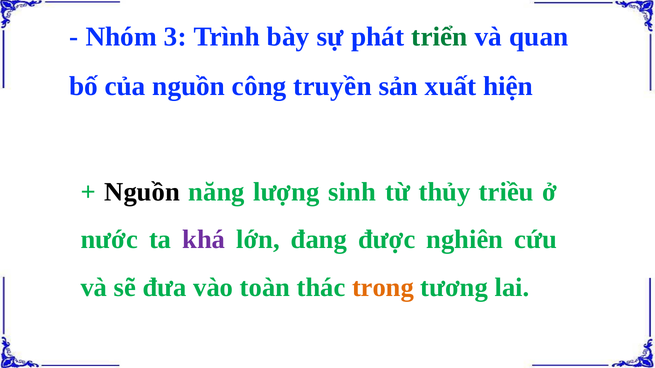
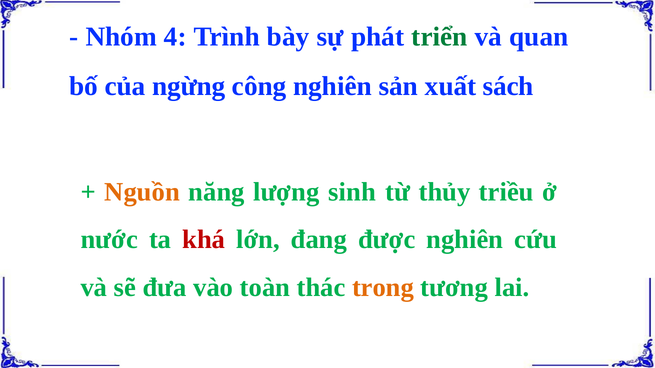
3: 3 -> 4
của nguồn: nguồn -> ngừng
công truyền: truyền -> nghiên
hiện: hiện -> sách
Nguồn at (142, 192) colour: black -> orange
khá colour: purple -> red
